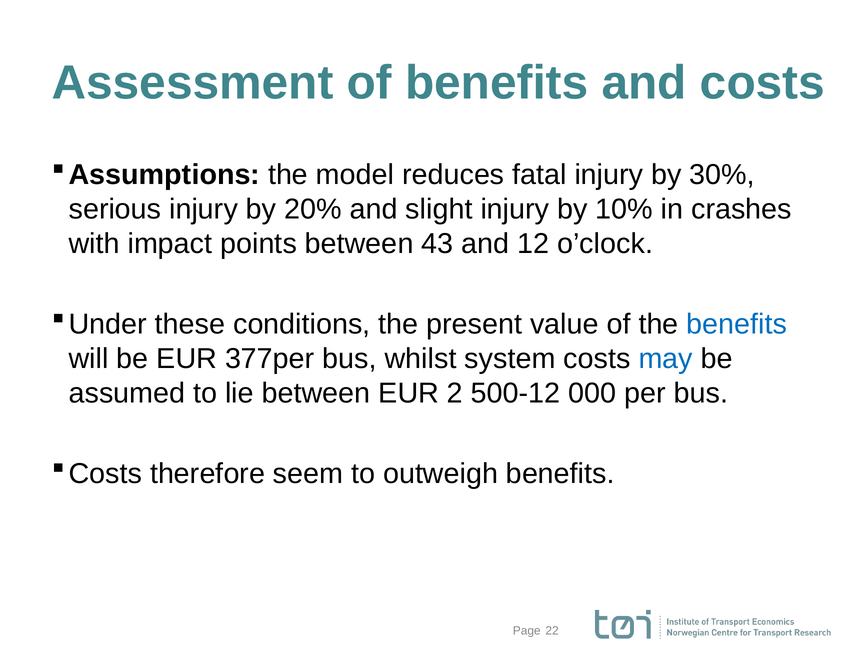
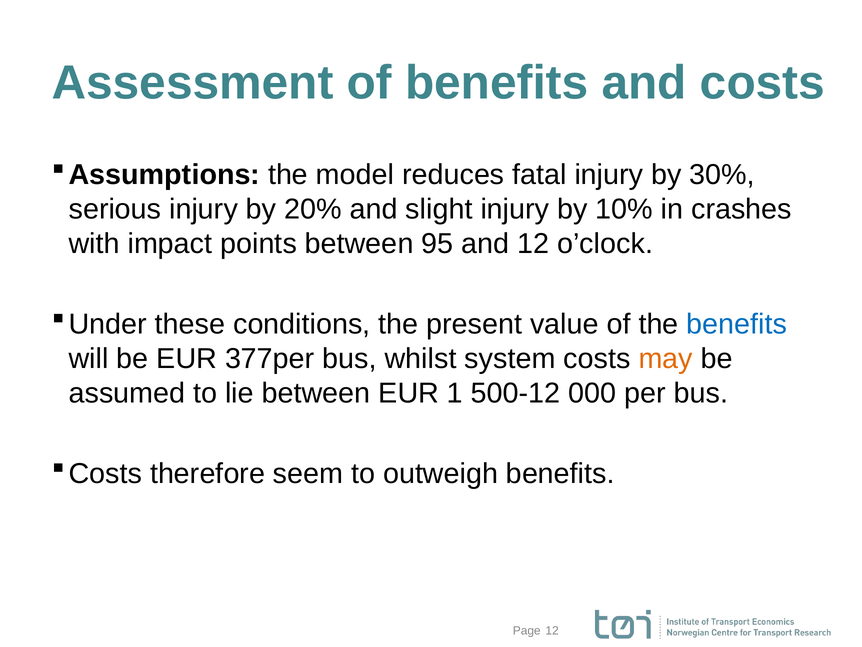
43: 43 -> 95
may colour: blue -> orange
2: 2 -> 1
22 at (552, 630): 22 -> 12
